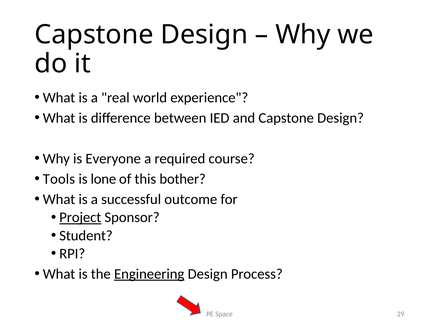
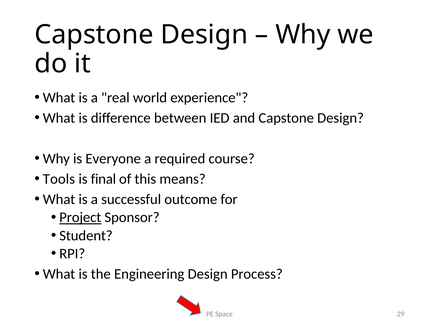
lone: lone -> final
bother: bother -> means
Engineering underline: present -> none
